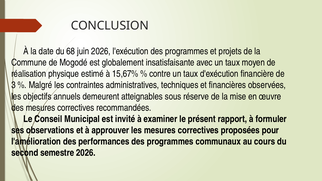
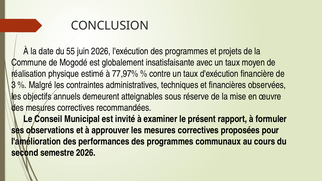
68: 68 -> 55
15,67%: 15,67% -> 77,97%
